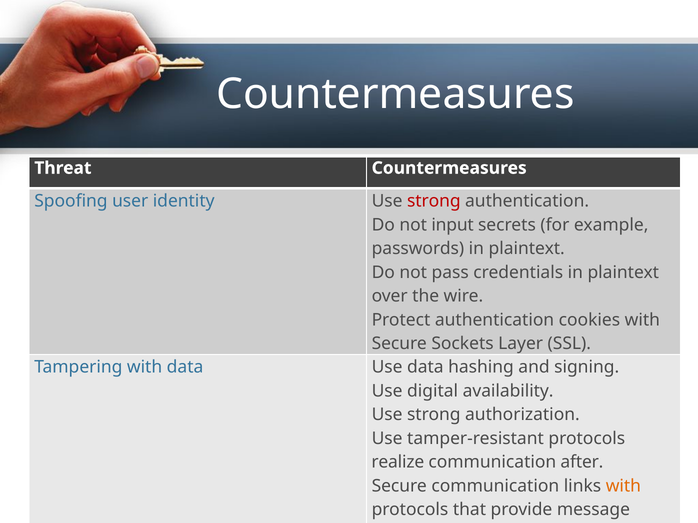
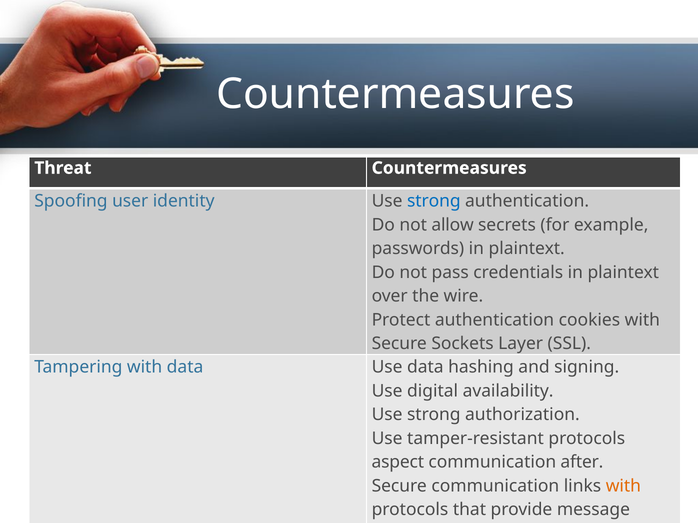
strong at (434, 201) colour: red -> blue
input: input -> allow
realize: realize -> aspect
